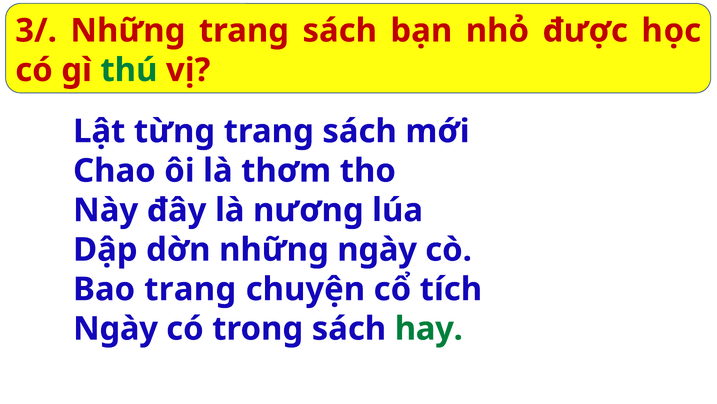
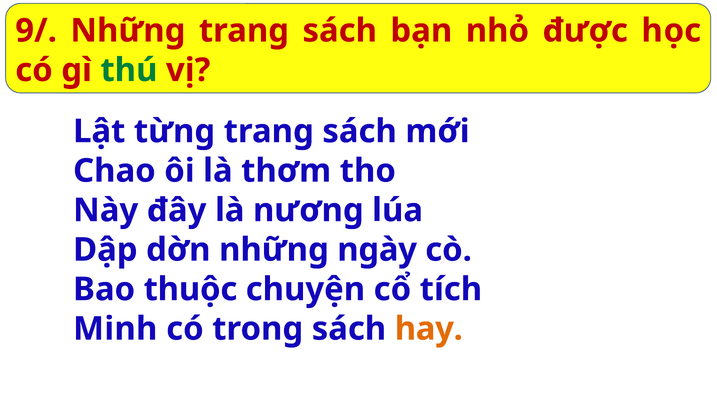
3/: 3/ -> 9/
trang at (190, 289): trang -> thuộc
Ngày at (116, 328): Ngày -> Minh
hay colour: green -> orange
